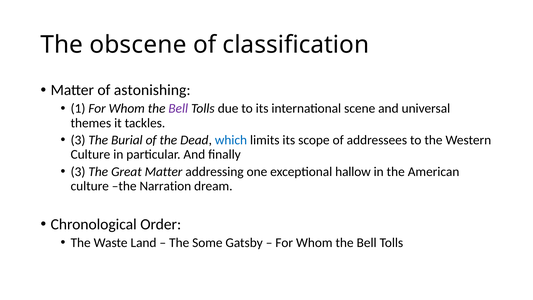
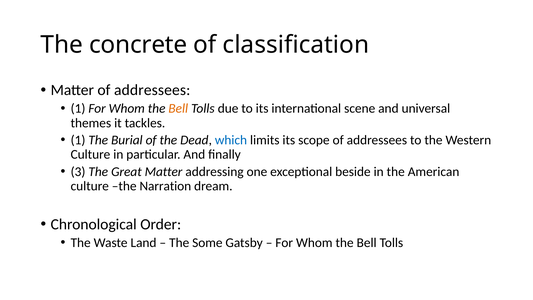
obscene: obscene -> concrete
Matter of astonishing: astonishing -> addressees
Bell at (178, 108) colour: purple -> orange
3 at (78, 140): 3 -> 1
hallow: hallow -> beside
